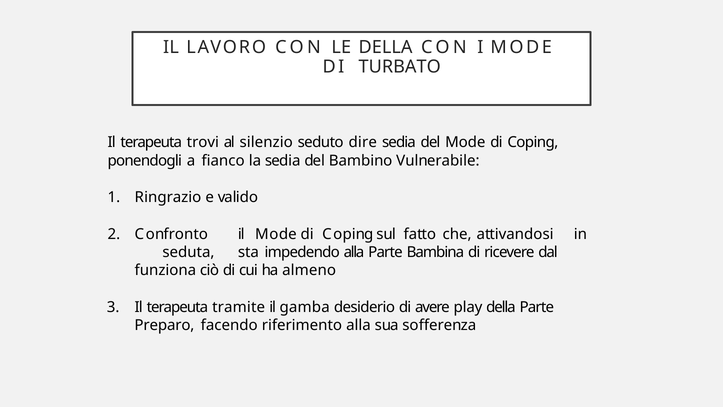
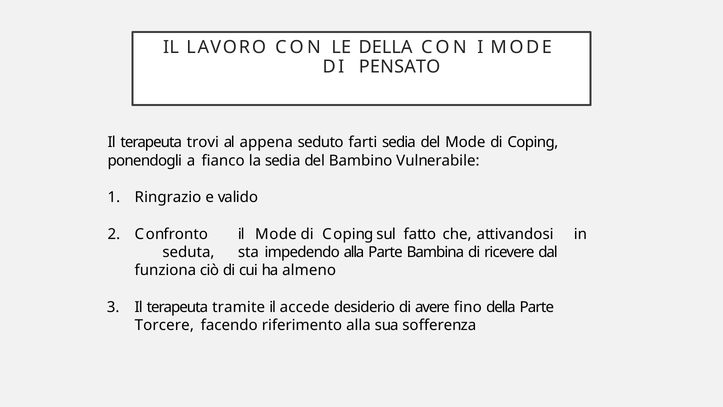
TURBATO: TURBATO -> PENSATO
silenzio: silenzio -> appena
dire: dire -> farti
gamba: gamba -> accede
play: play -> fino
Preparo: Preparo -> Torcere
